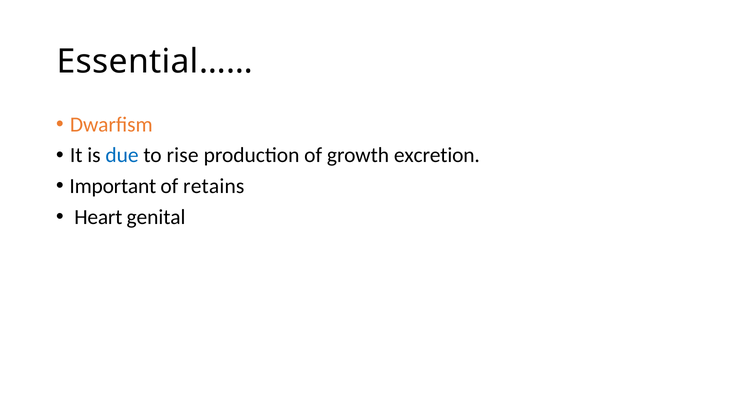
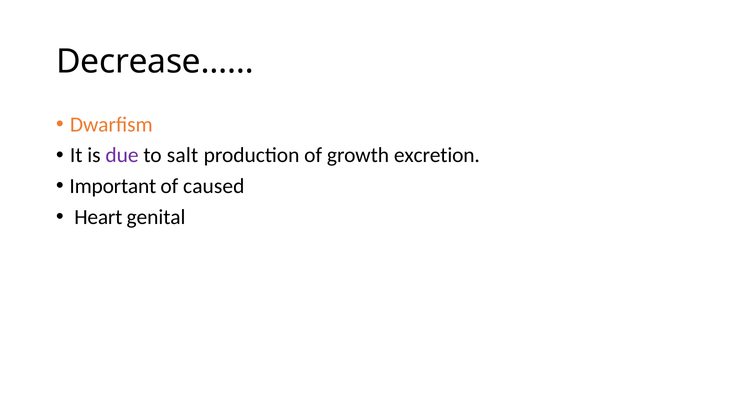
Essential……: Essential…… -> Decrease……
due colour: blue -> purple
rise: rise -> salt
retains: retains -> caused
